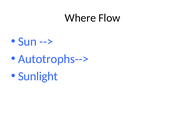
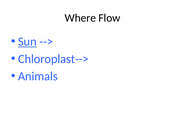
Sun underline: none -> present
Autotrophs-->: Autotrophs--> -> Chloroplast-->
Sunlight: Sunlight -> Animals
